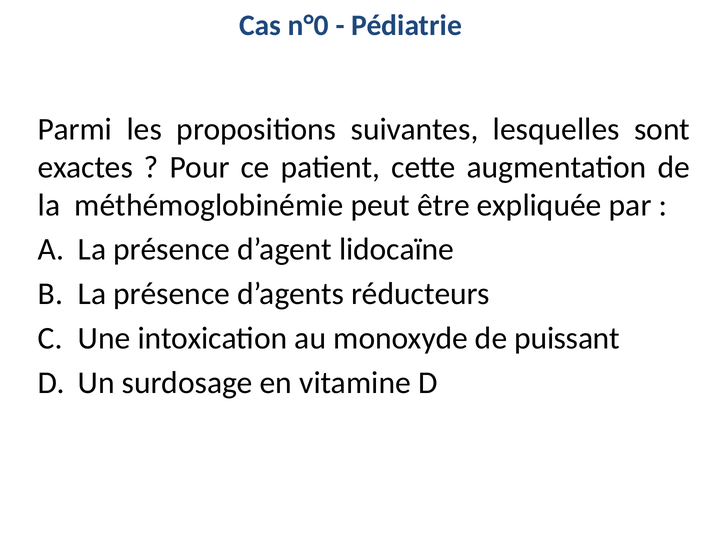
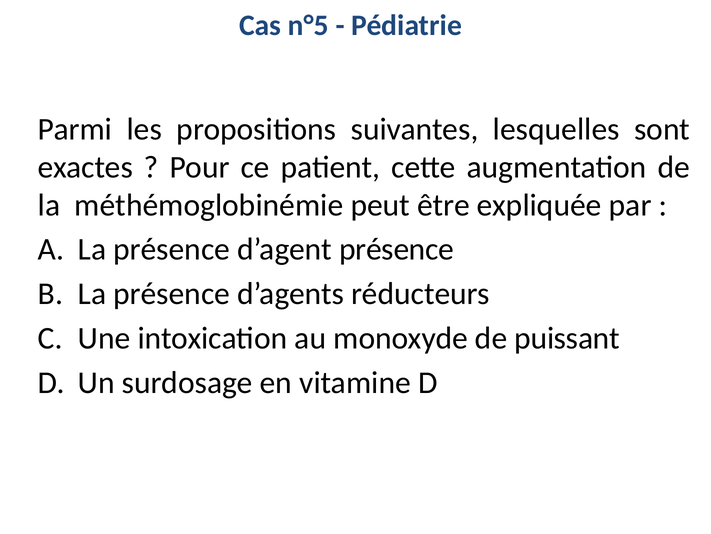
n°0: n°0 -> n°5
d’agent lidocaïne: lidocaïne -> présence
